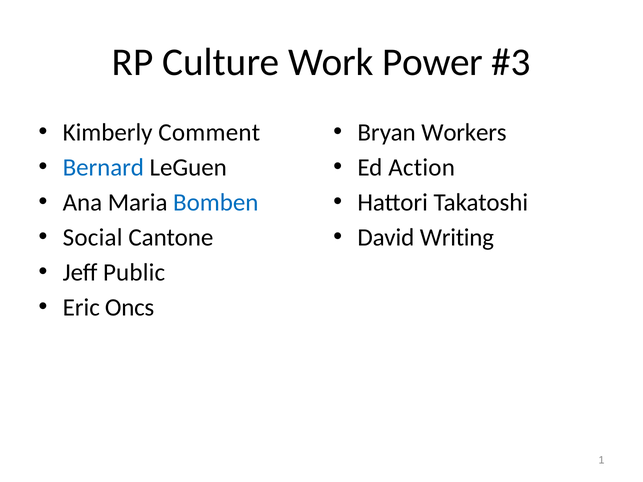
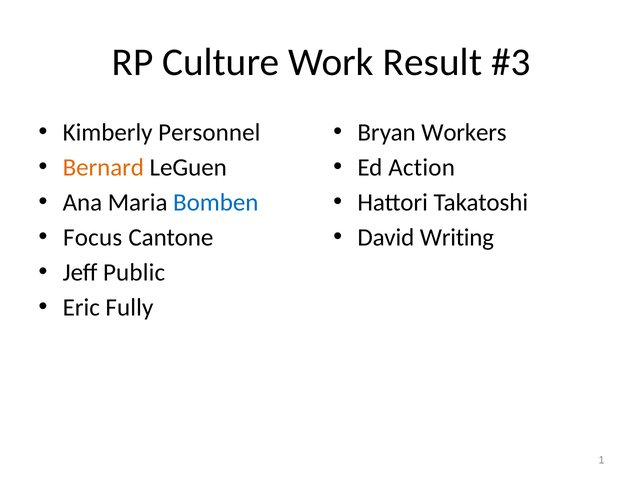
Power: Power -> Result
Comment: Comment -> Personnel
Bernard colour: blue -> orange
Social: Social -> Focus
Oncs: Oncs -> Fully
